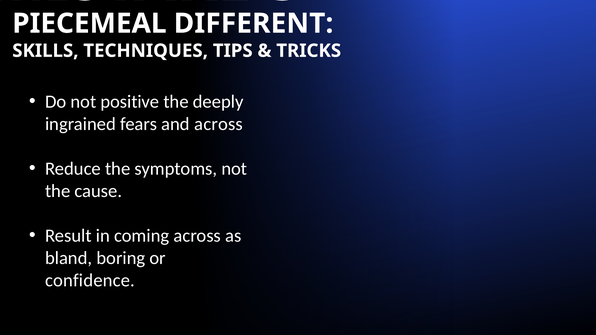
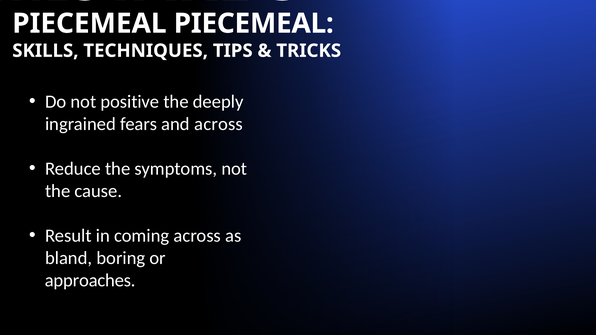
DIFFERENT at (254, 23): DIFFERENT -> PIECEMEAL
confidence: confidence -> approaches
